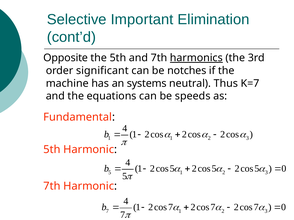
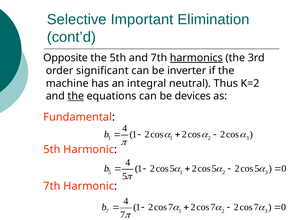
notches: notches -> inverter
systems: systems -> integral
K=7: K=7 -> K=2
the at (76, 96) underline: none -> present
speeds: speeds -> devices
